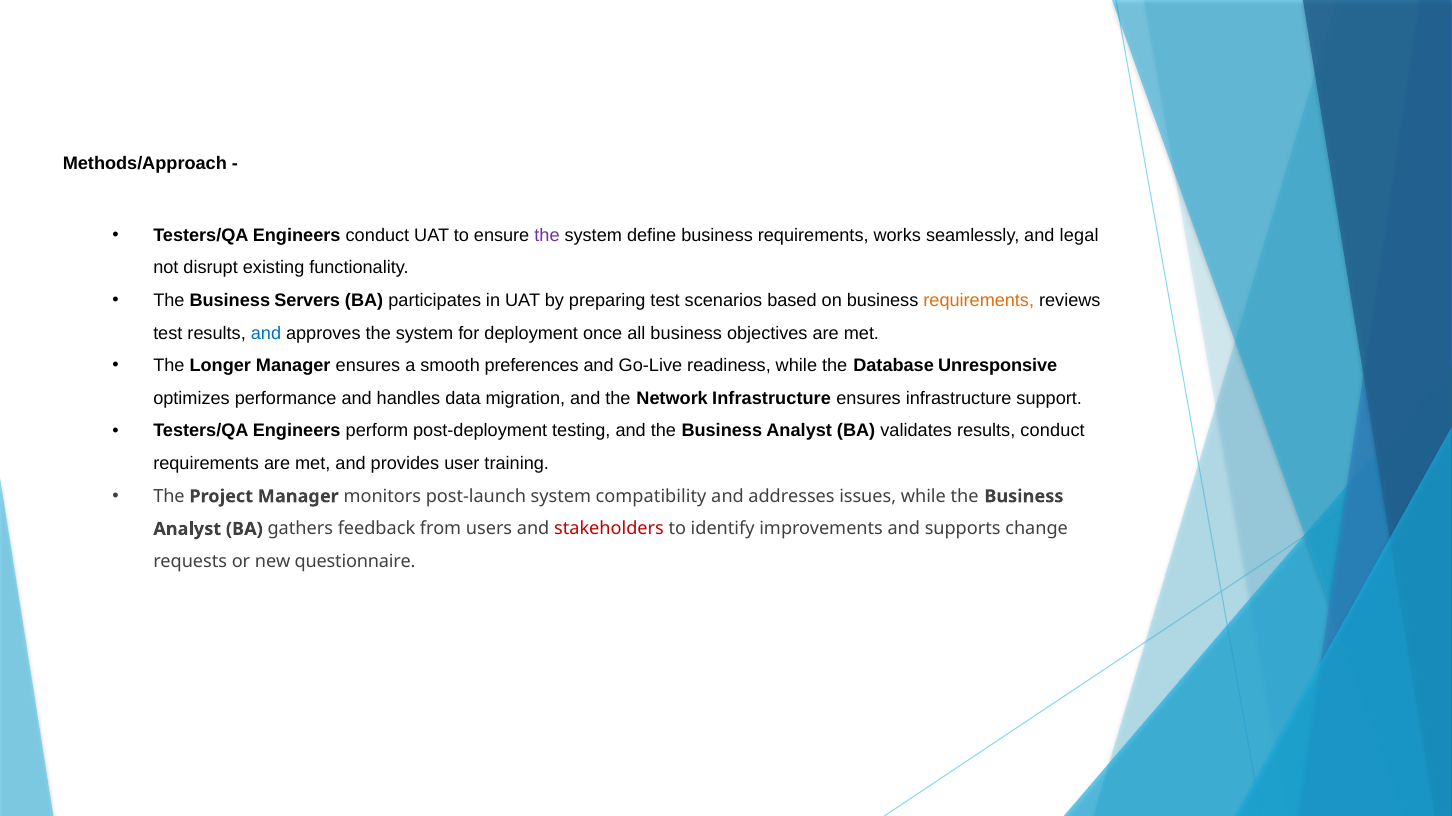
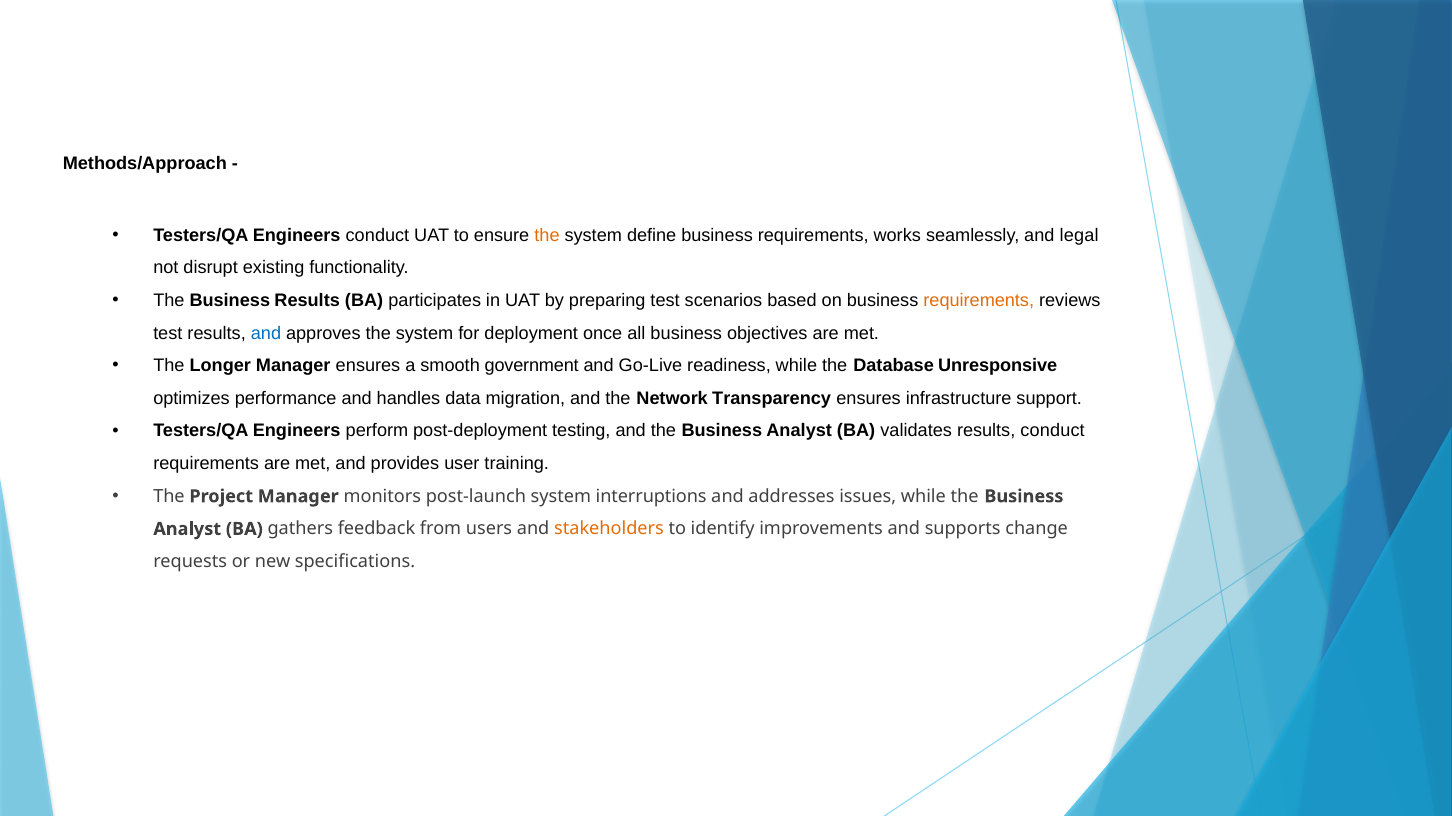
the at (547, 235) colour: purple -> orange
Business Servers: Servers -> Results
preferences: preferences -> government
Network Infrastructure: Infrastructure -> Transparency
compatibility: compatibility -> interruptions
stakeholders colour: red -> orange
questionnaire: questionnaire -> specifications
